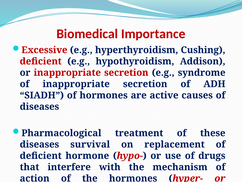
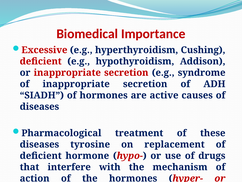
survival: survival -> tyrosine
